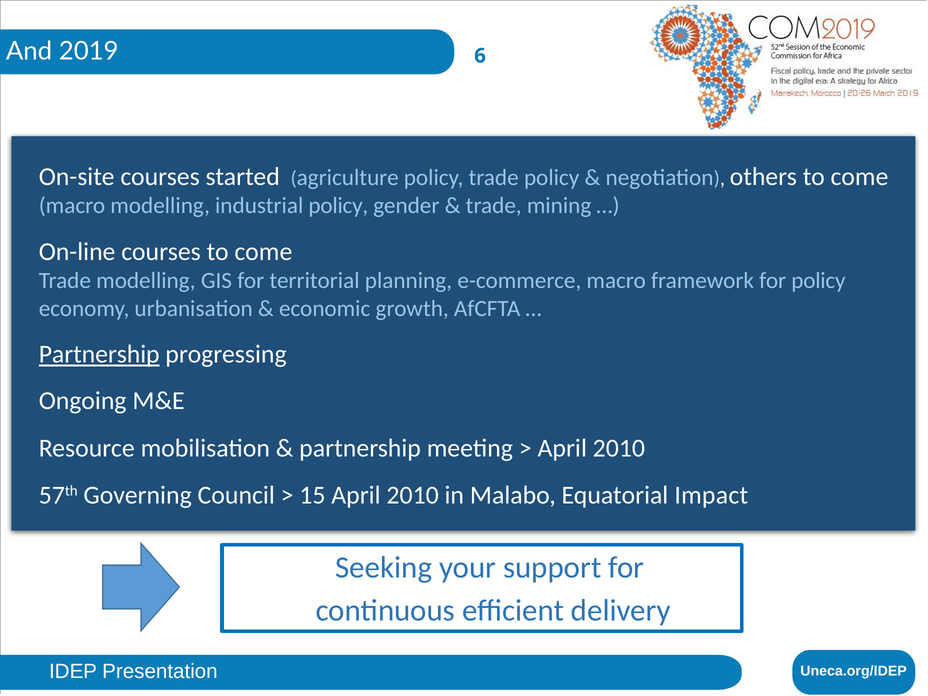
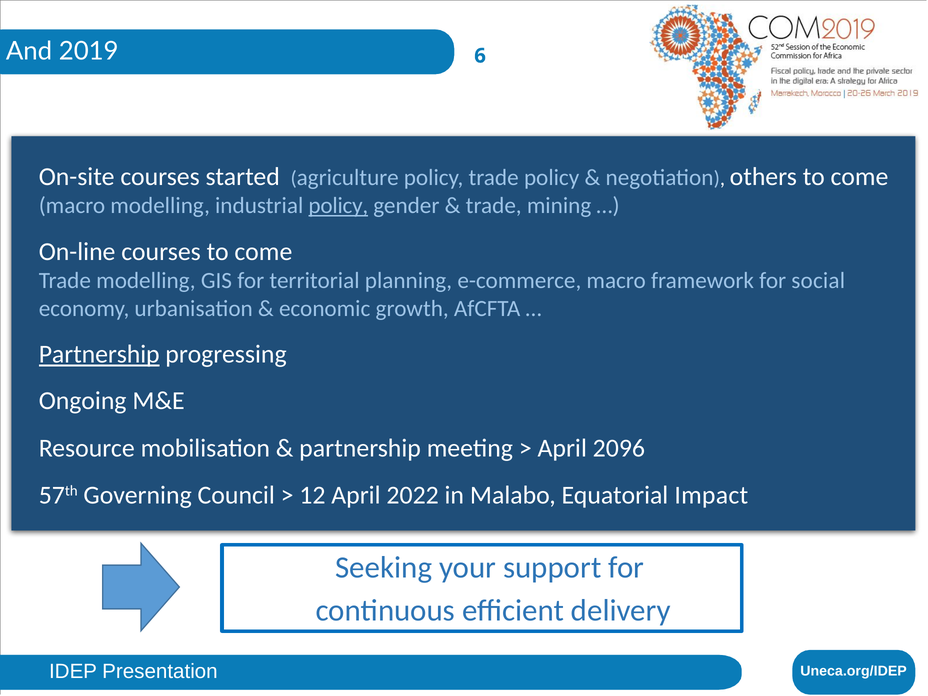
policy at (338, 206) underline: none -> present
for policy: policy -> social
2010 at (619, 448): 2010 -> 2096
15: 15 -> 12
2010 at (413, 495): 2010 -> 2022
